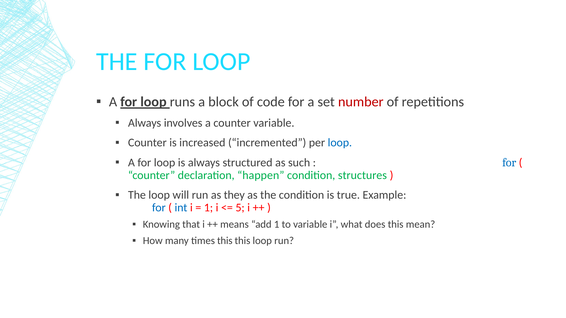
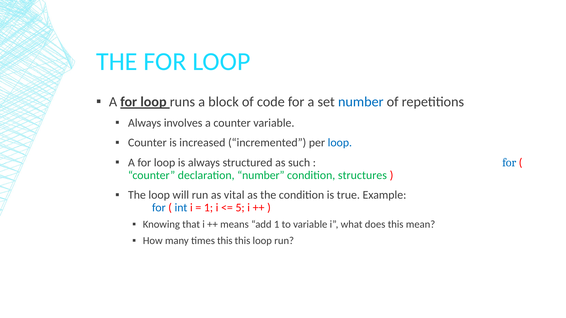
number at (361, 102) colour: red -> blue
declaration happen: happen -> number
they: they -> vital
